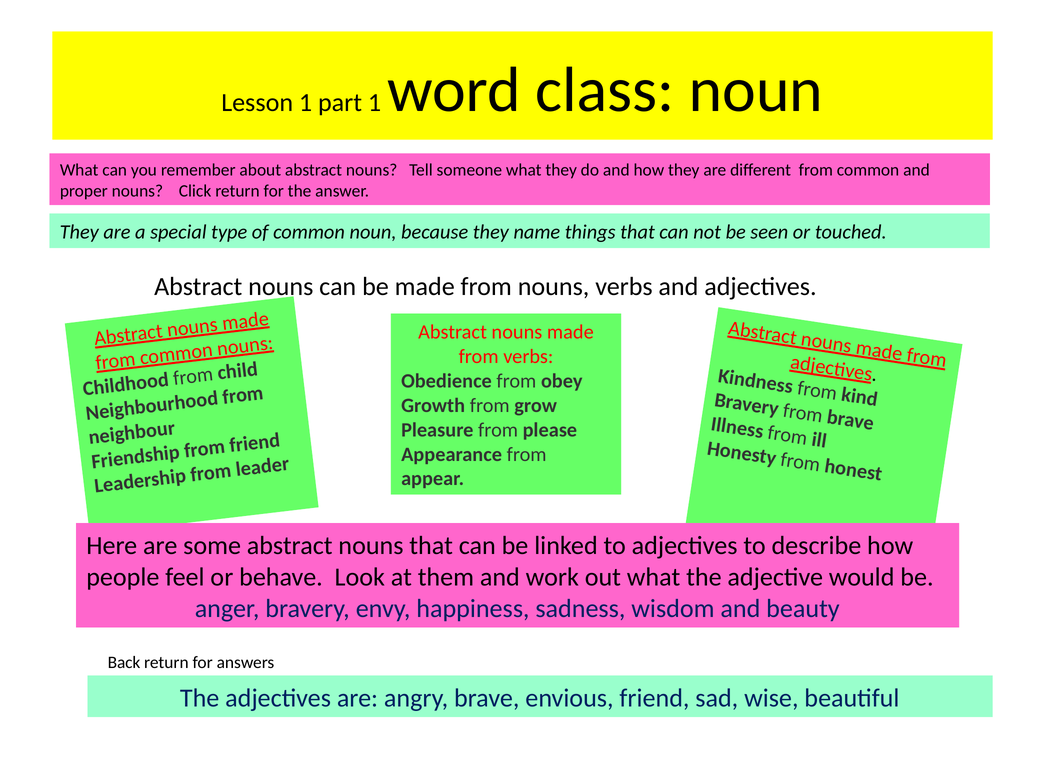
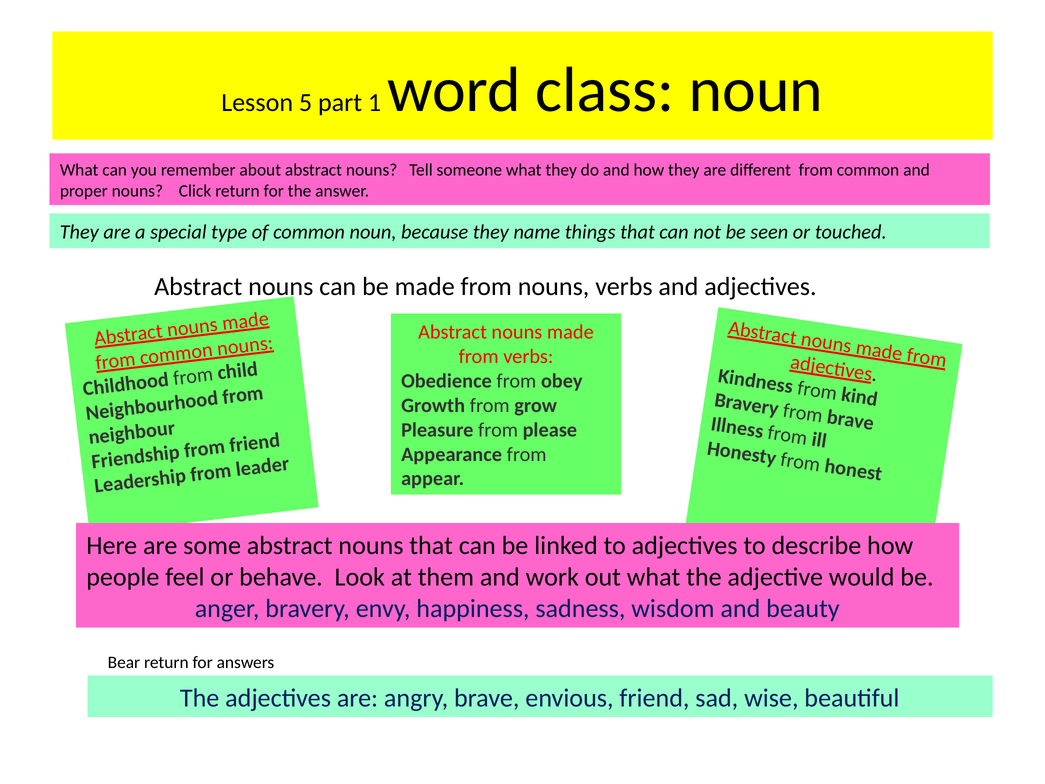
Lesson 1: 1 -> 5
Back: Back -> Bear
